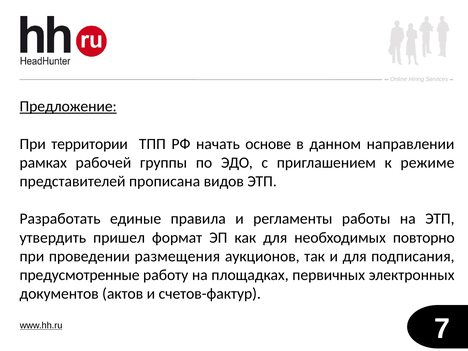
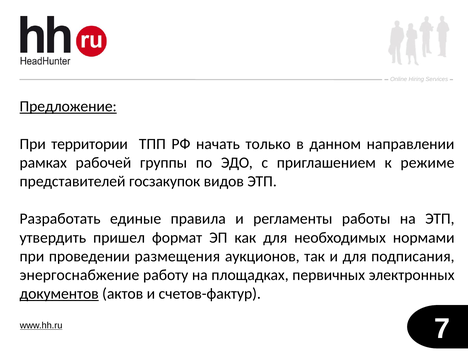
основе: основе -> только
прописана: прописана -> госзакупок
повторно: повторно -> нормами
предусмотренные: предусмотренные -> энергоснабжение
документов underline: none -> present
